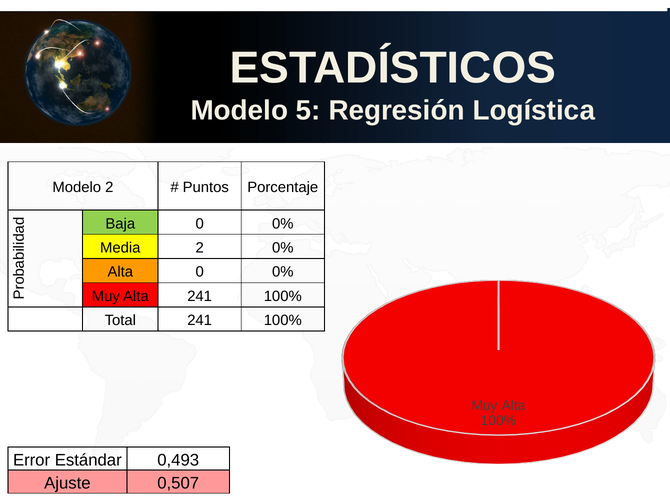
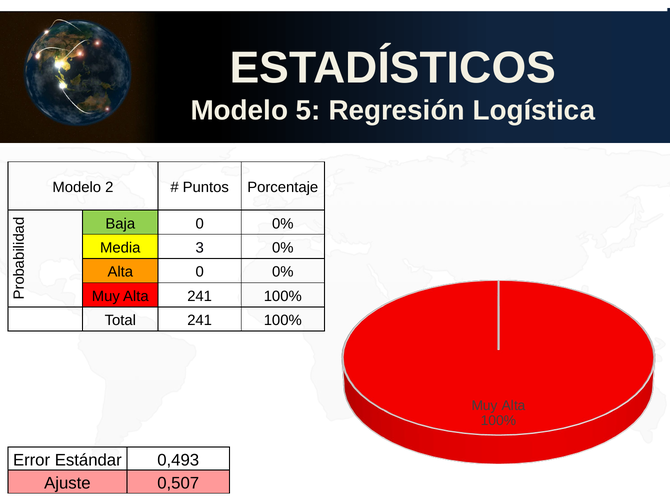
Media 2: 2 -> 3
